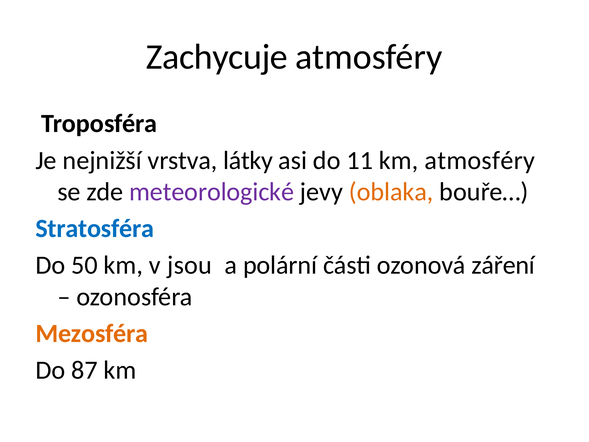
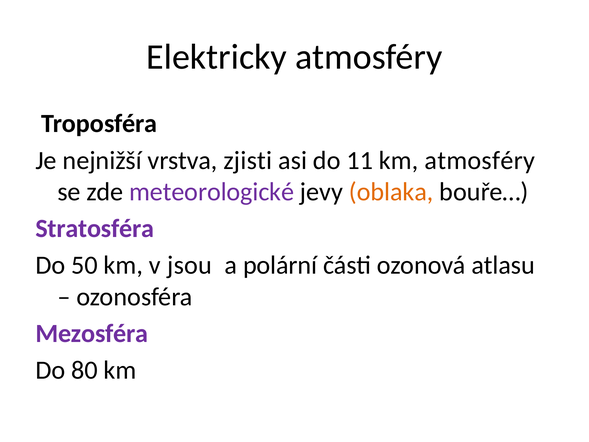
Zachycuje: Zachycuje -> Elektricky
látky: látky -> zjisti
Stratosféra colour: blue -> purple
záření: záření -> atlasu
Mezosféra colour: orange -> purple
87: 87 -> 80
